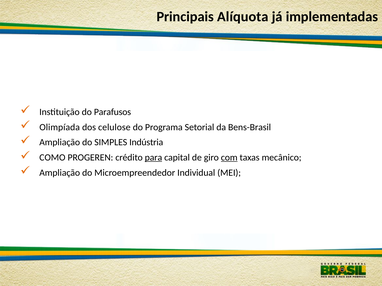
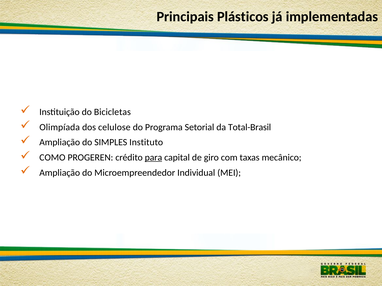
Alíquota: Alíquota -> Plásticos
Parafusos: Parafusos -> Bicicletas
Bens-Brasil: Bens-Brasil -> Total-Brasil
Indústria: Indústria -> Instituto
com underline: present -> none
